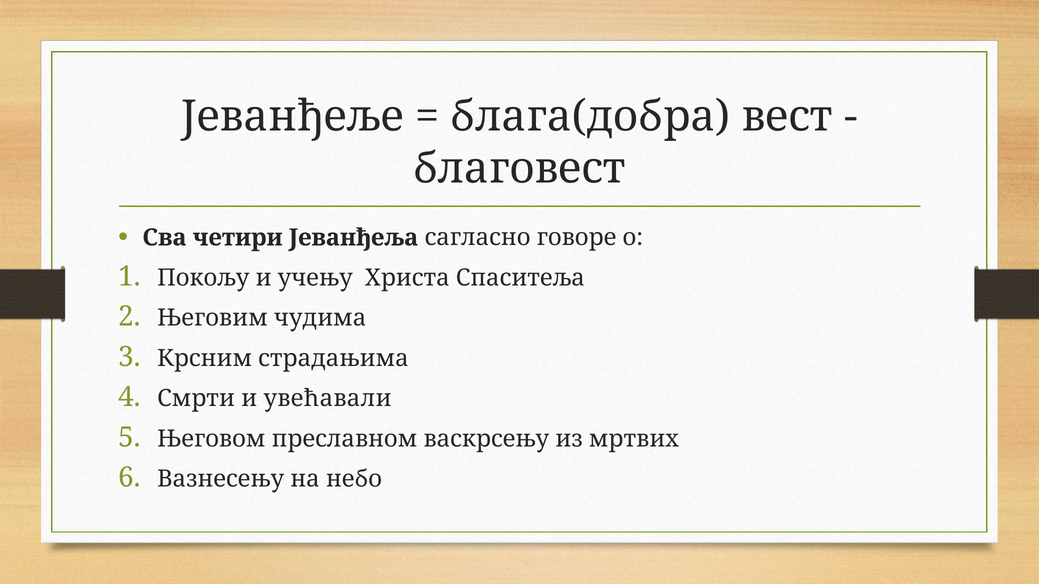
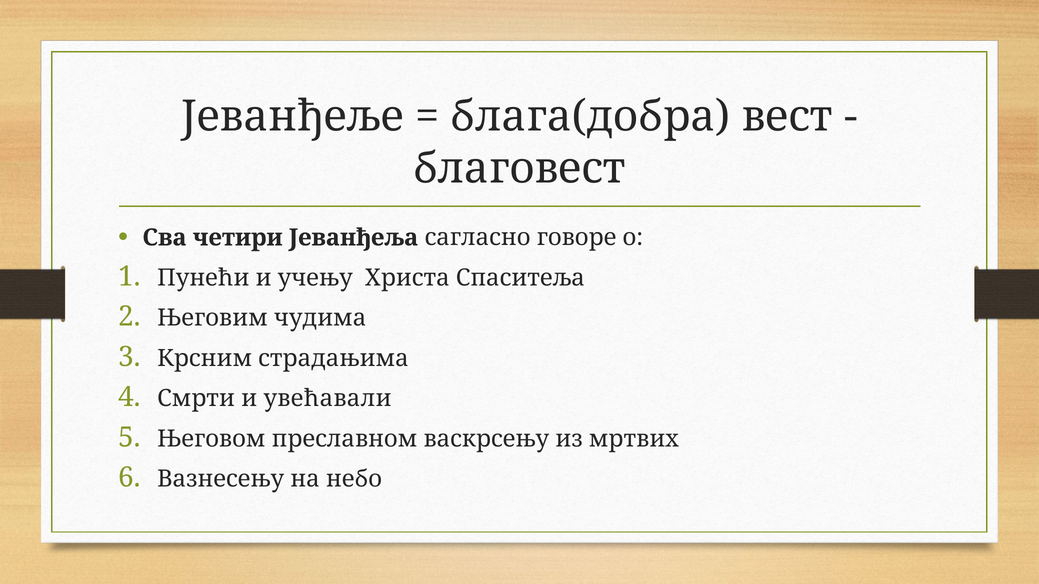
Покољу: Покољу -> Пунећи
